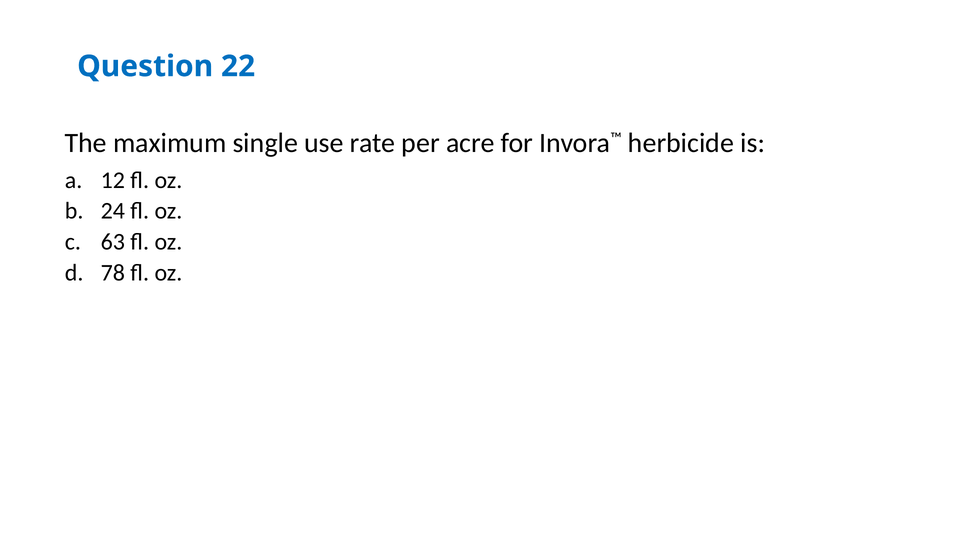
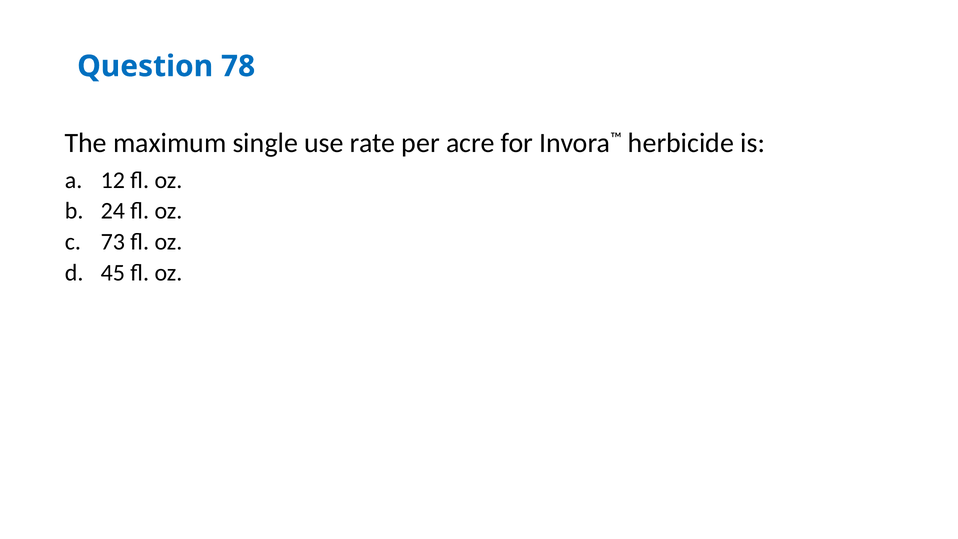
22: 22 -> 78
63: 63 -> 73
78: 78 -> 45
